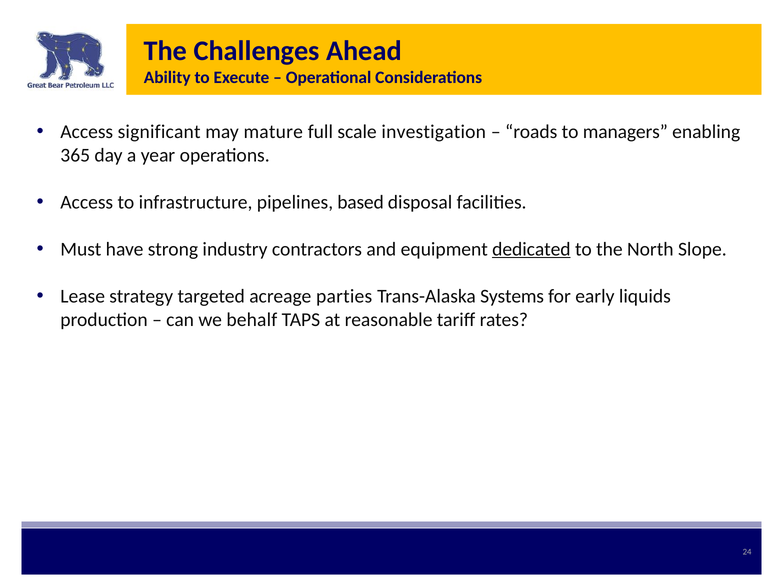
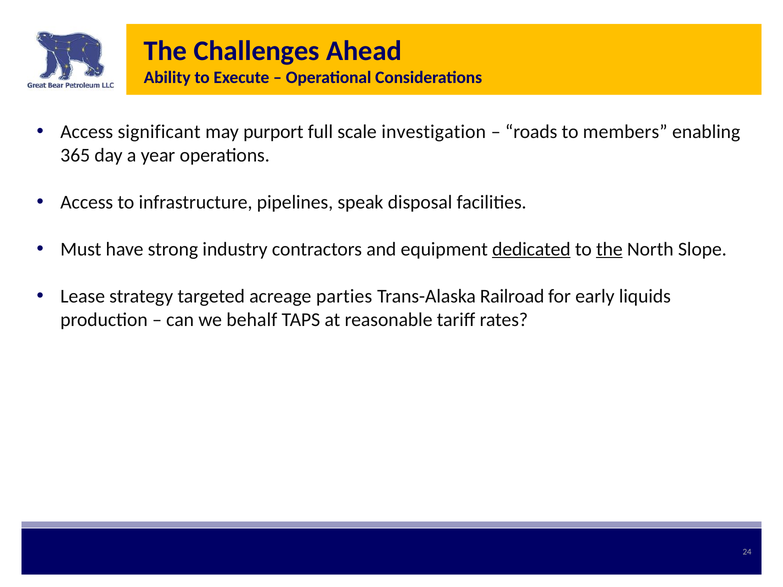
mature: mature -> purport
managers: managers -> members
based: based -> speak
the at (609, 249) underline: none -> present
Systems: Systems -> Railroad
